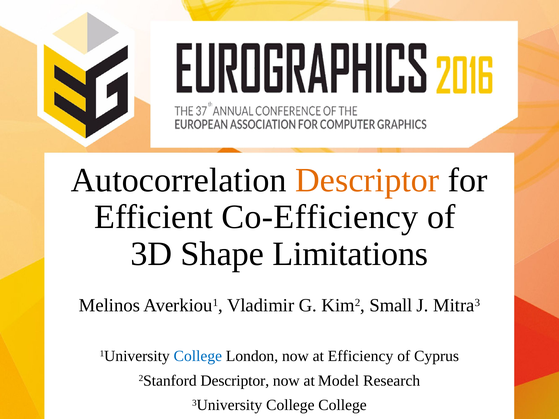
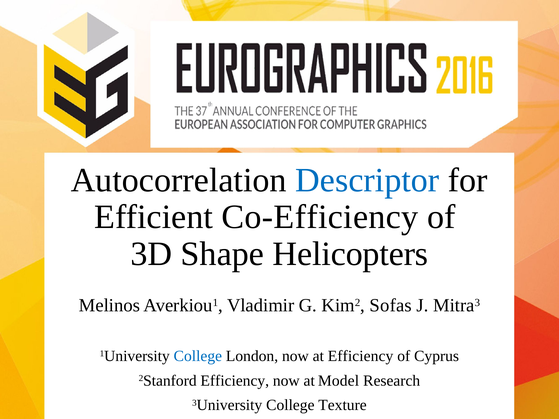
Descriptor at (367, 180) colour: orange -> blue
Limitations: Limitations -> Helicopters
Small: Small -> Sofas
2Stanford Descriptor: Descriptor -> Efficiency
College College: College -> Texture
